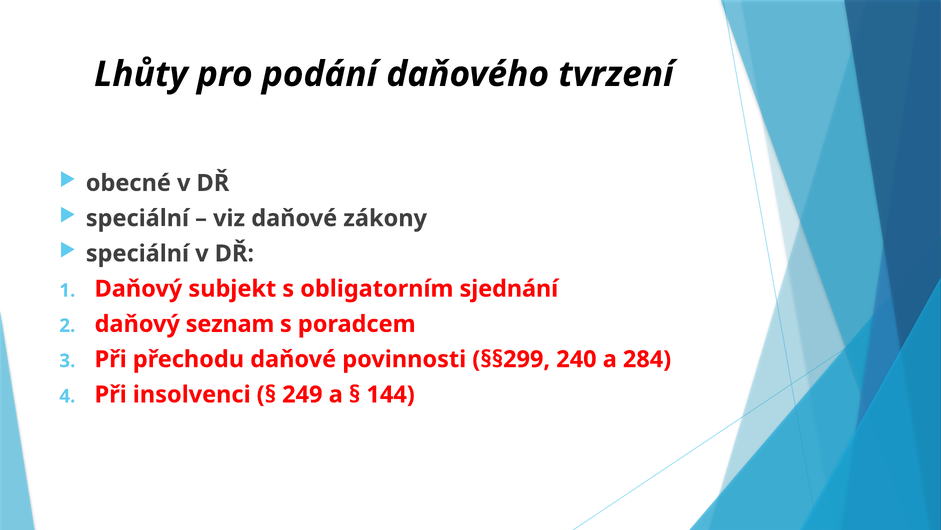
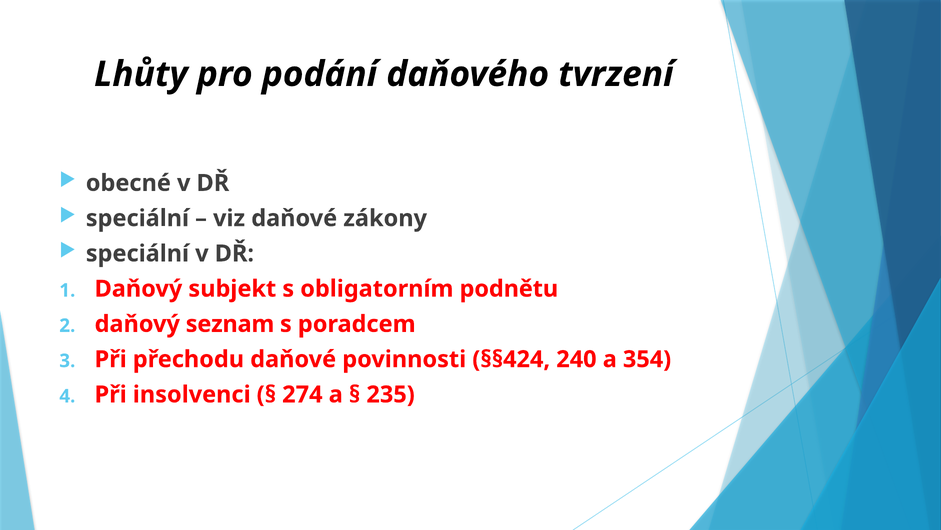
sjednání: sjednání -> podnětu
§§299: §§299 -> §§424
284: 284 -> 354
249: 249 -> 274
144: 144 -> 235
